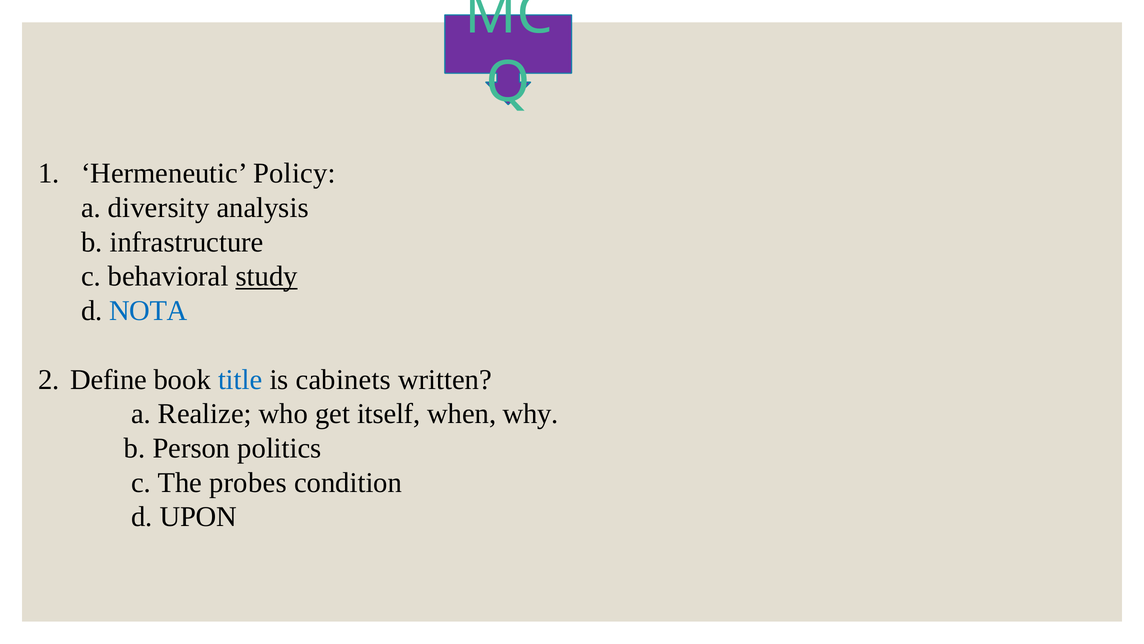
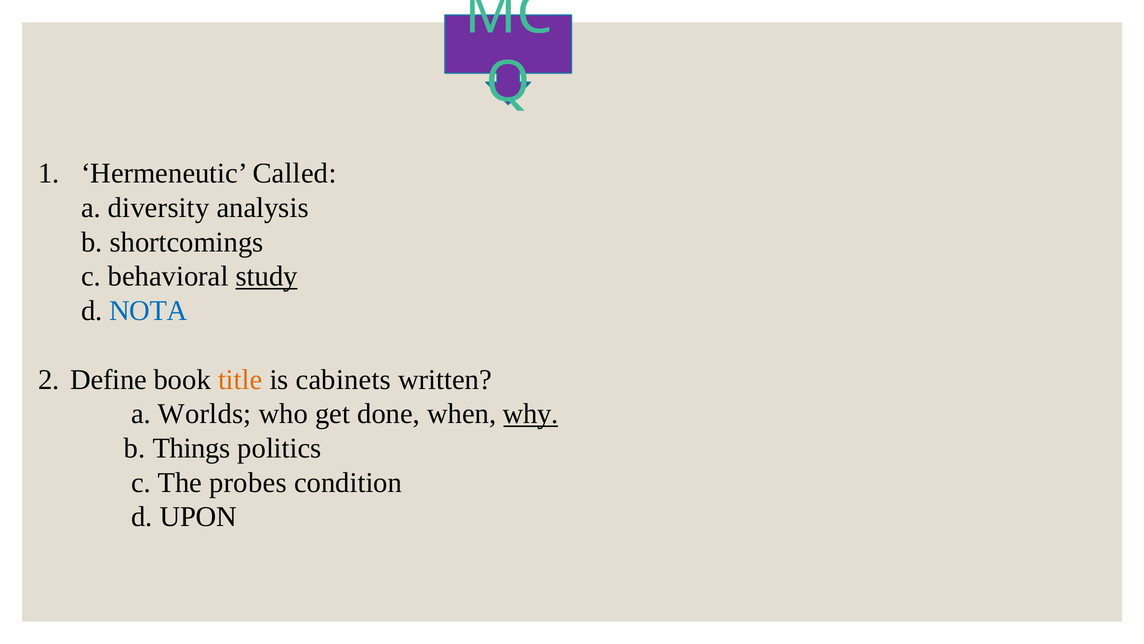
Policy: Policy -> Called
infrastructure: infrastructure -> shortcomings
title colour: blue -> orange
Realize: Realize -> Worlds
itself: itself -> done
why underline: none -> present
Person: Person -> Things
